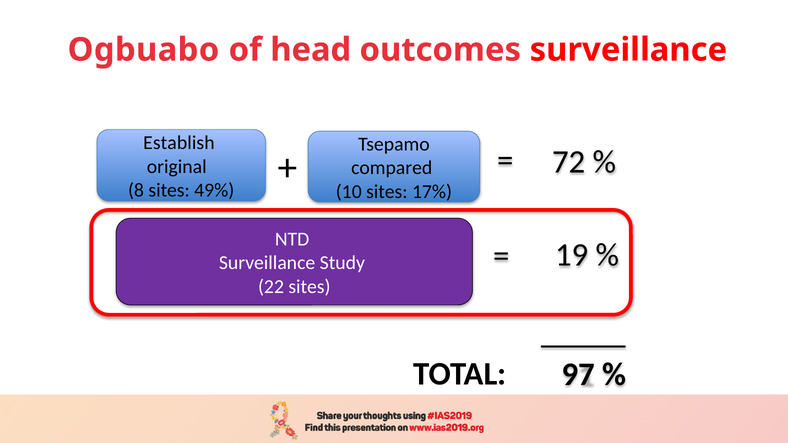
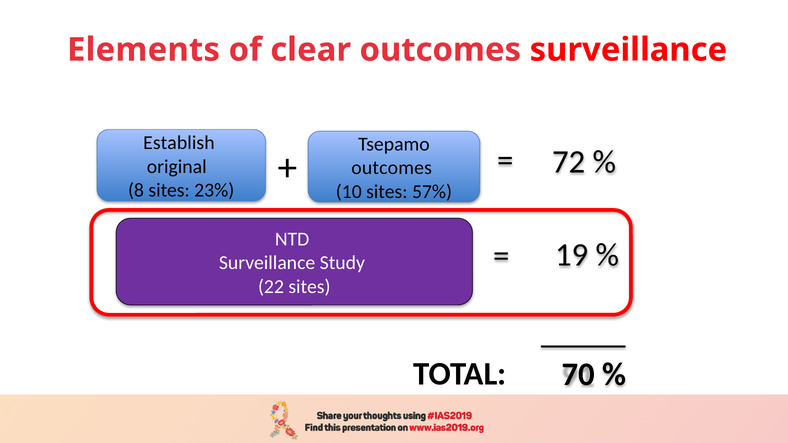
Ogbuabo: Ogbuabo -> Elements
head: head -> clear
compared at (392, 168): compared -> outcomes
49%: 49% -> 23%
17%: 17% -> 57%
97: 97 -> 70
